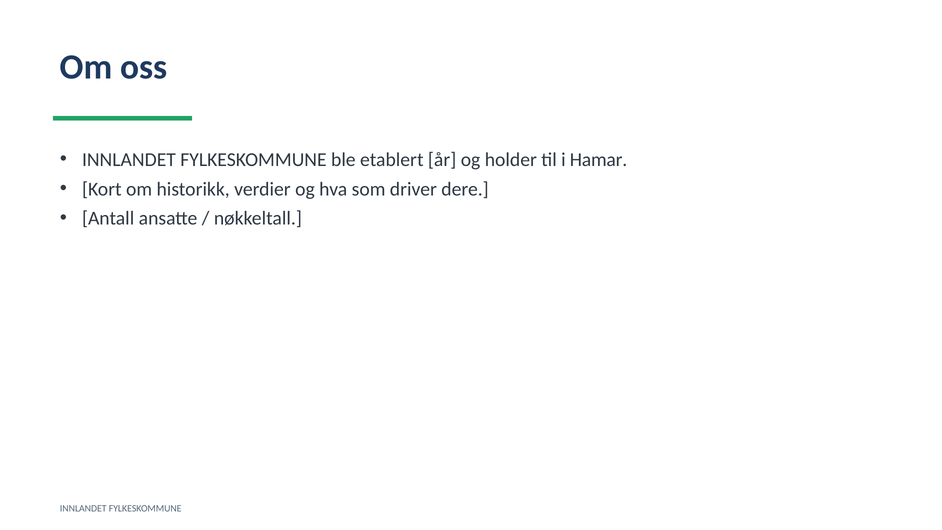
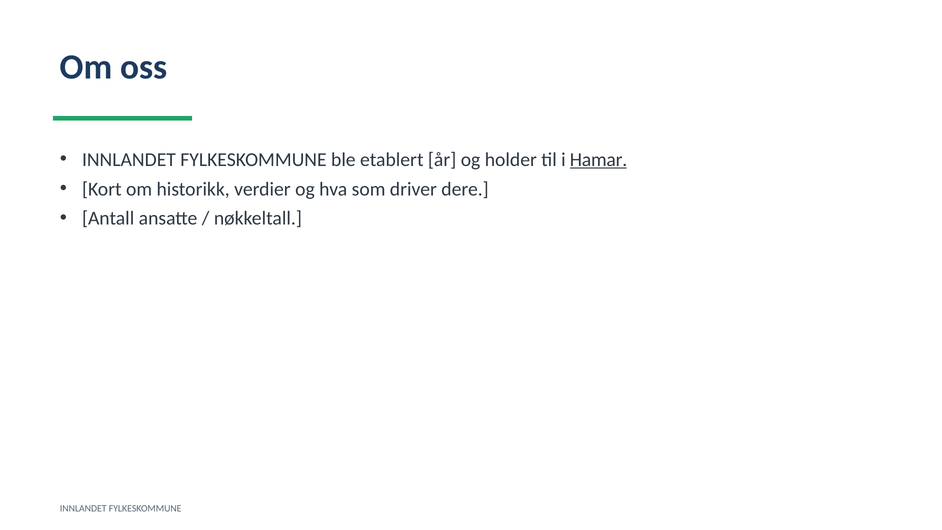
Hamar underline: none -> present
